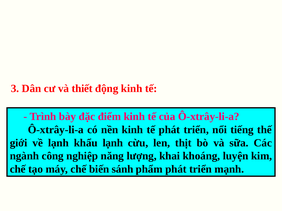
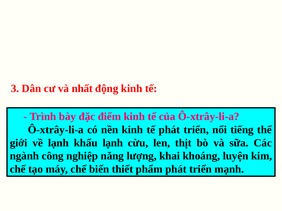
thiết: thiết -> nhất
sánh: sánh -> thiết
